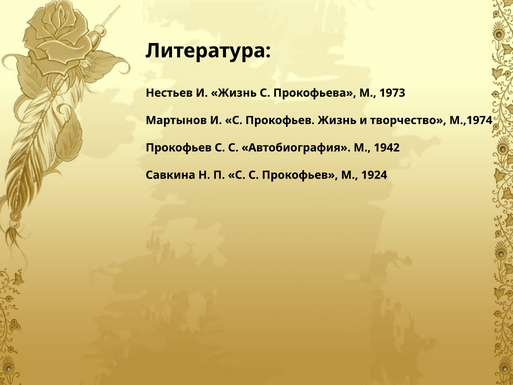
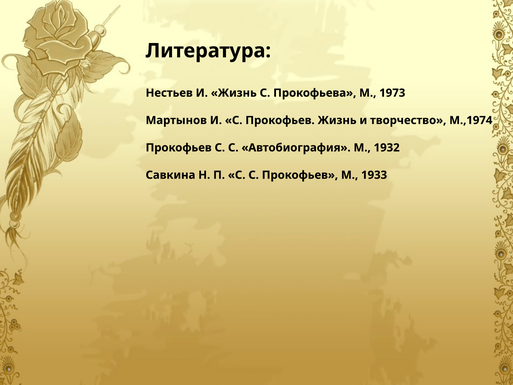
1942: 1942 -> 1932
1924: 1924 -> 1933
